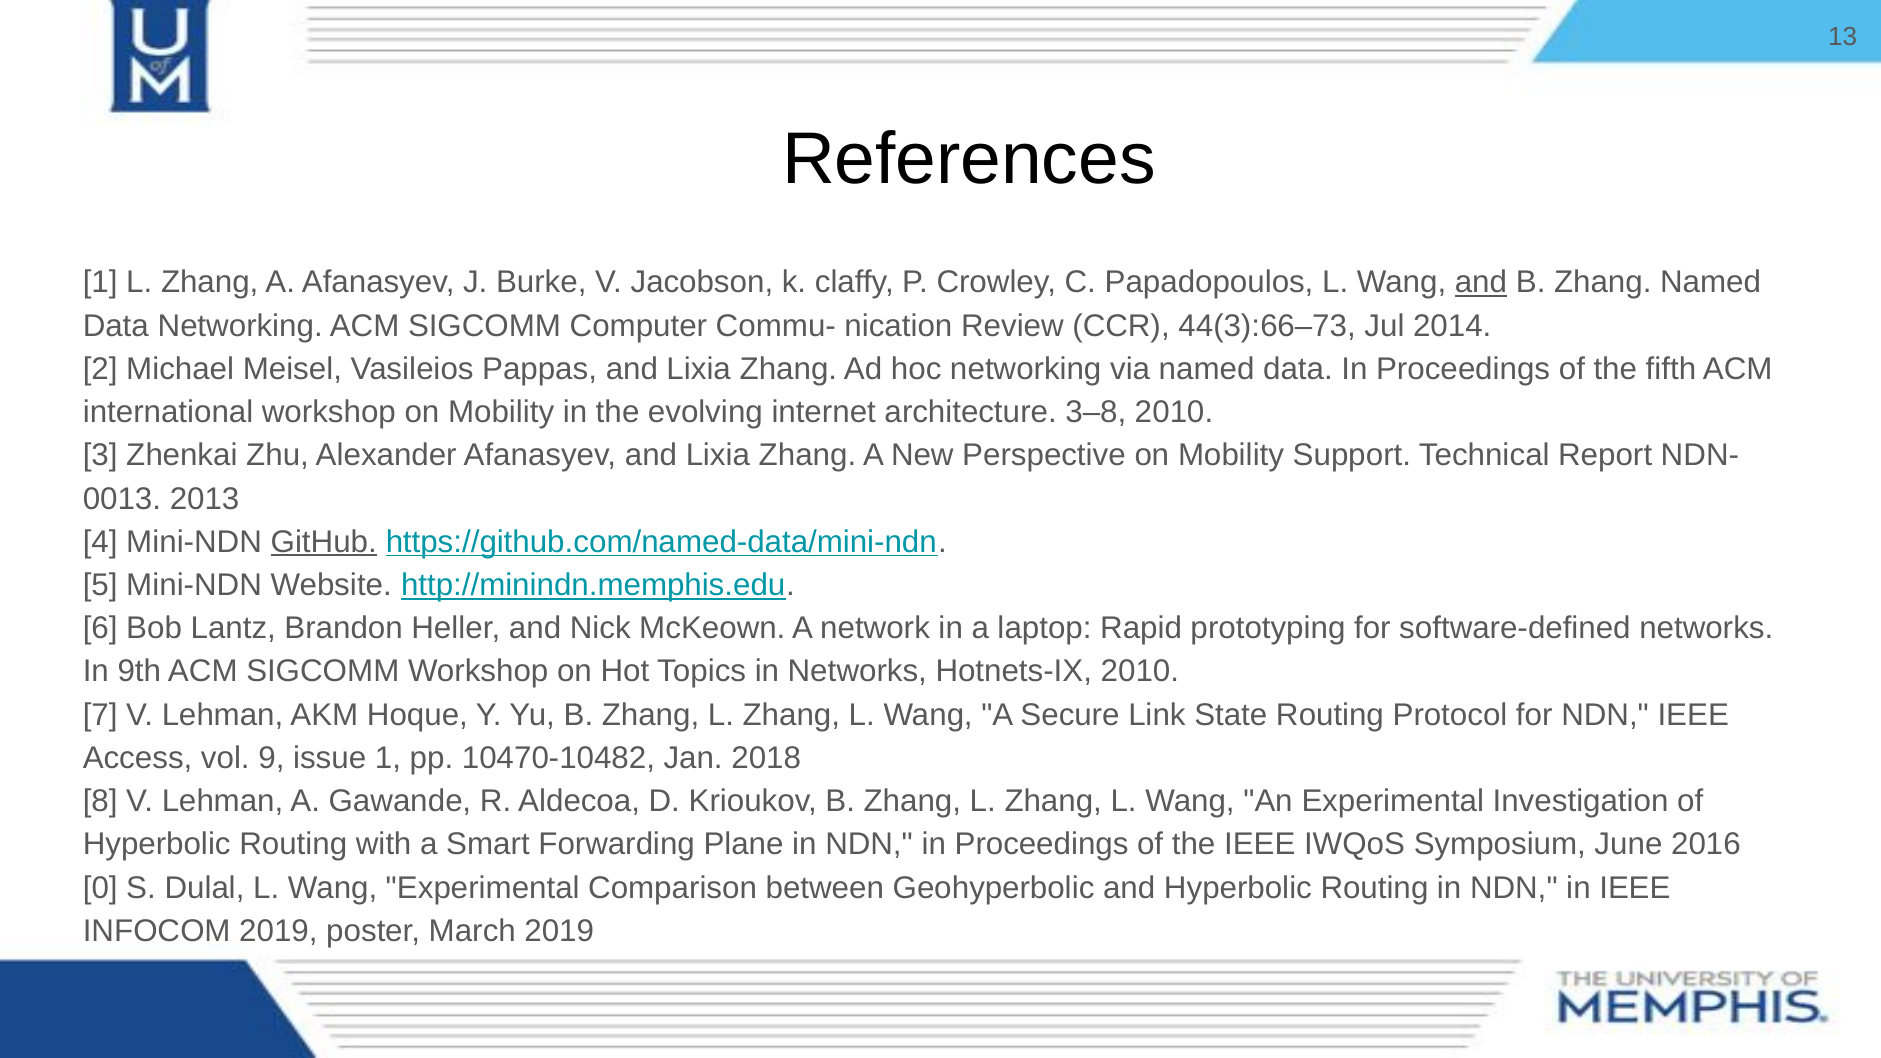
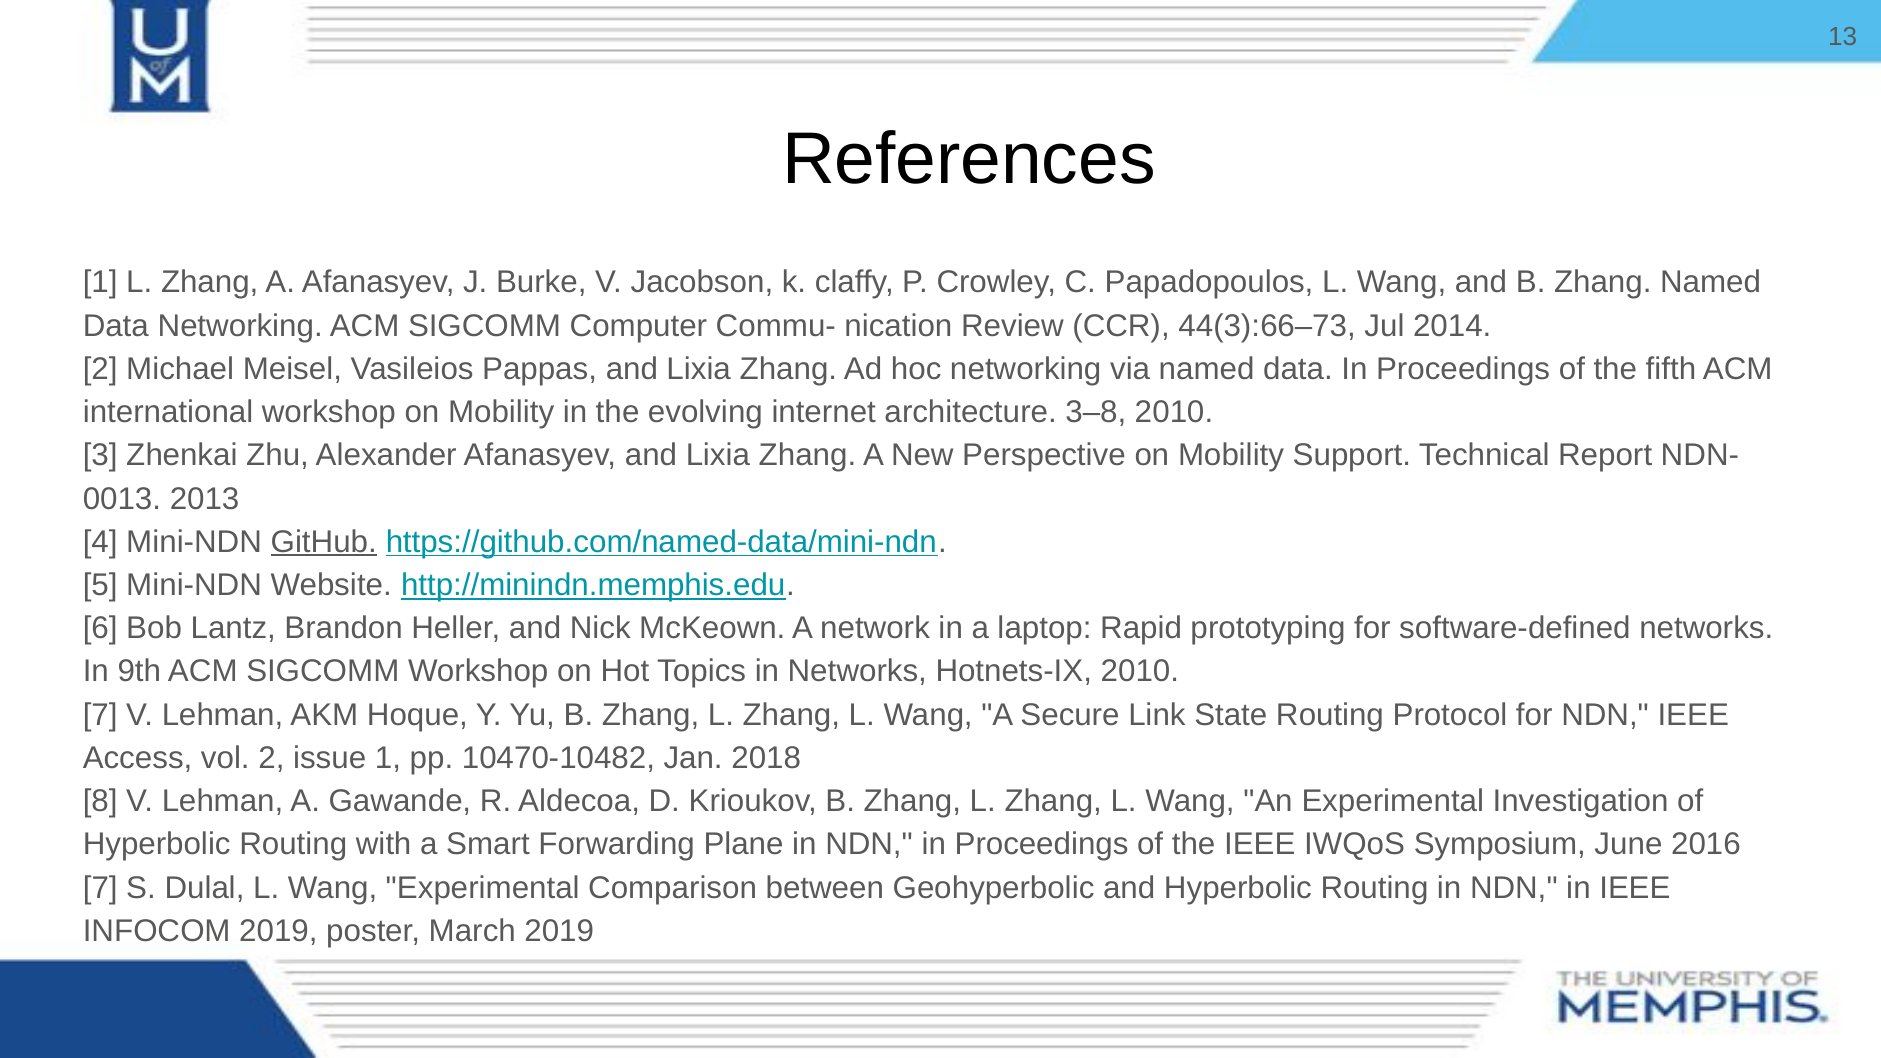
and at (1481, 282) underline: present -> none
vol 9: 9 -> 2
0 at (100, 888): 0 -> 7
